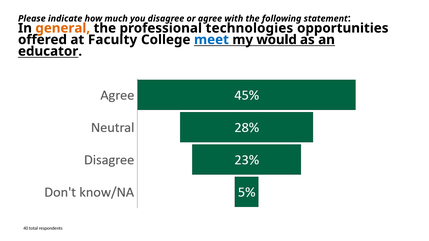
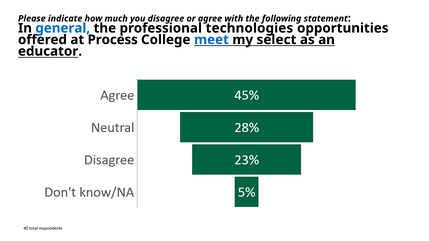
general colour: orange -> blue
Faculty: Faculty -> Process
would: would -> select
